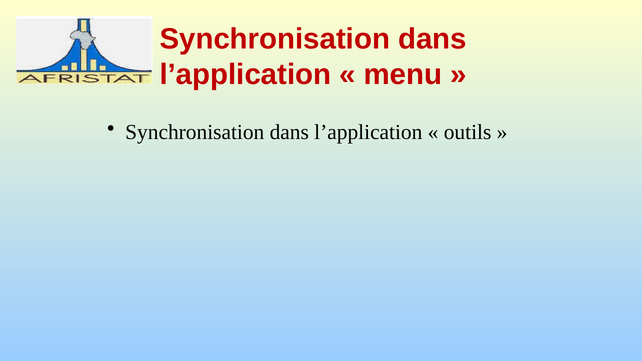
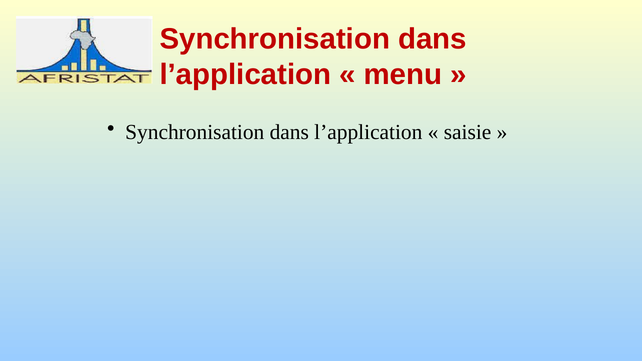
outils: outils -> saisie
